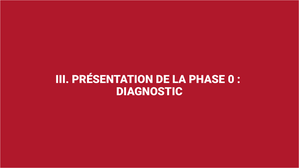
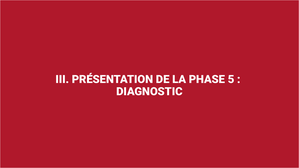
0: 0 -> 5
